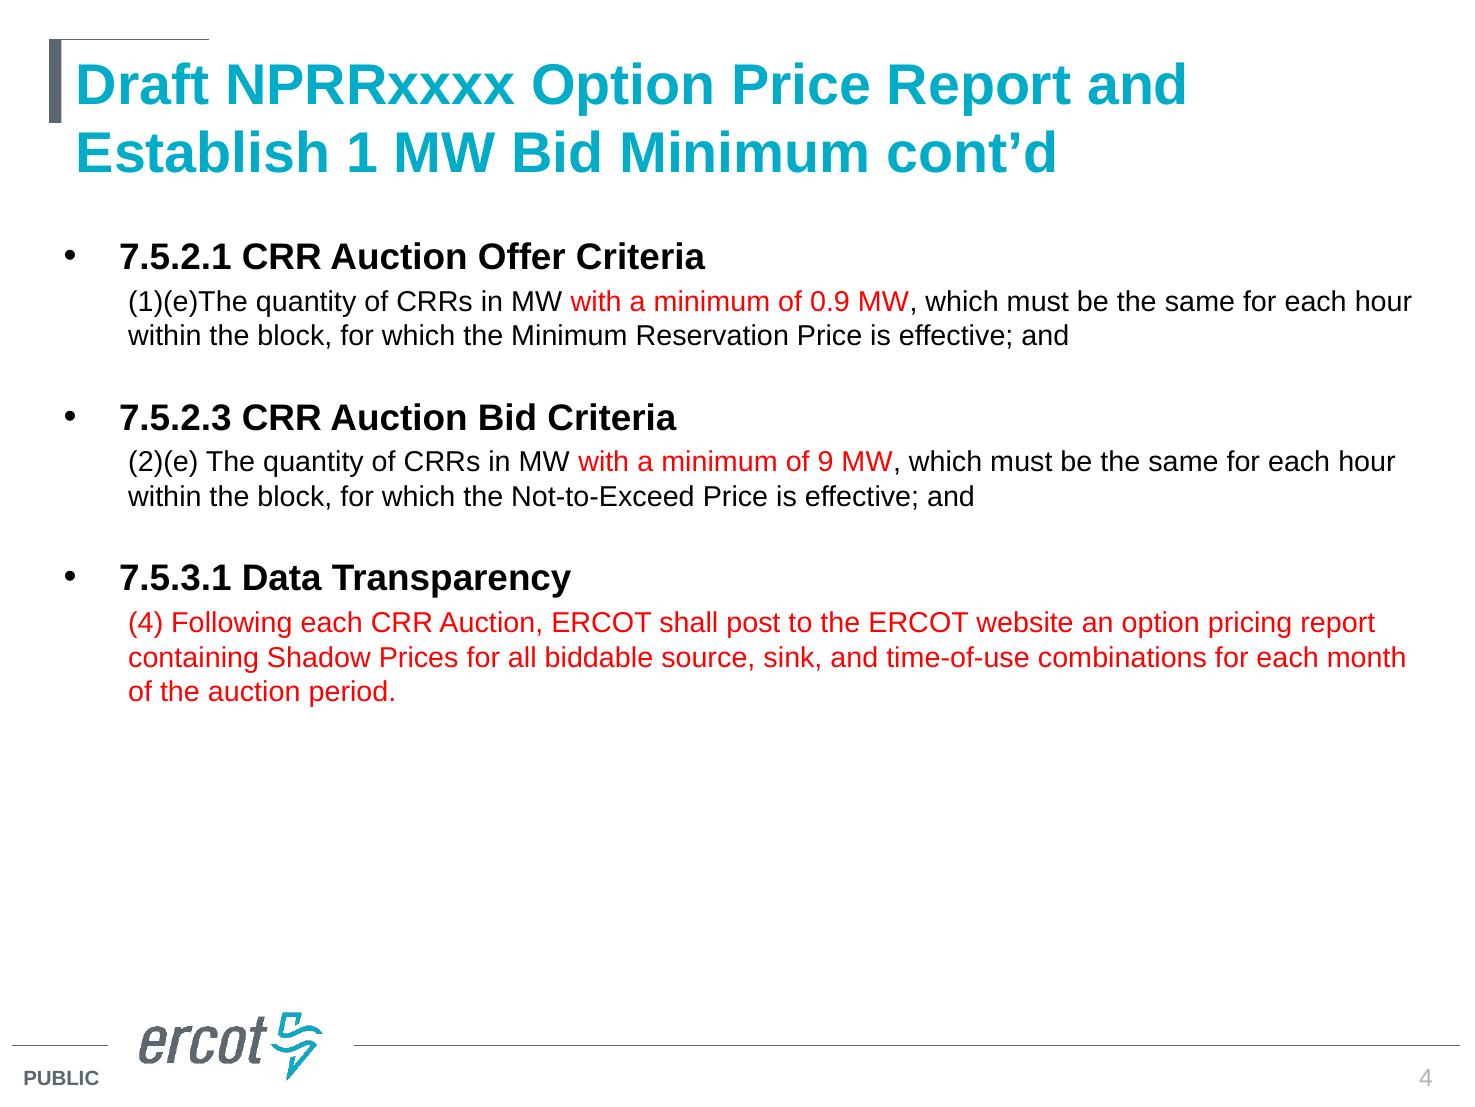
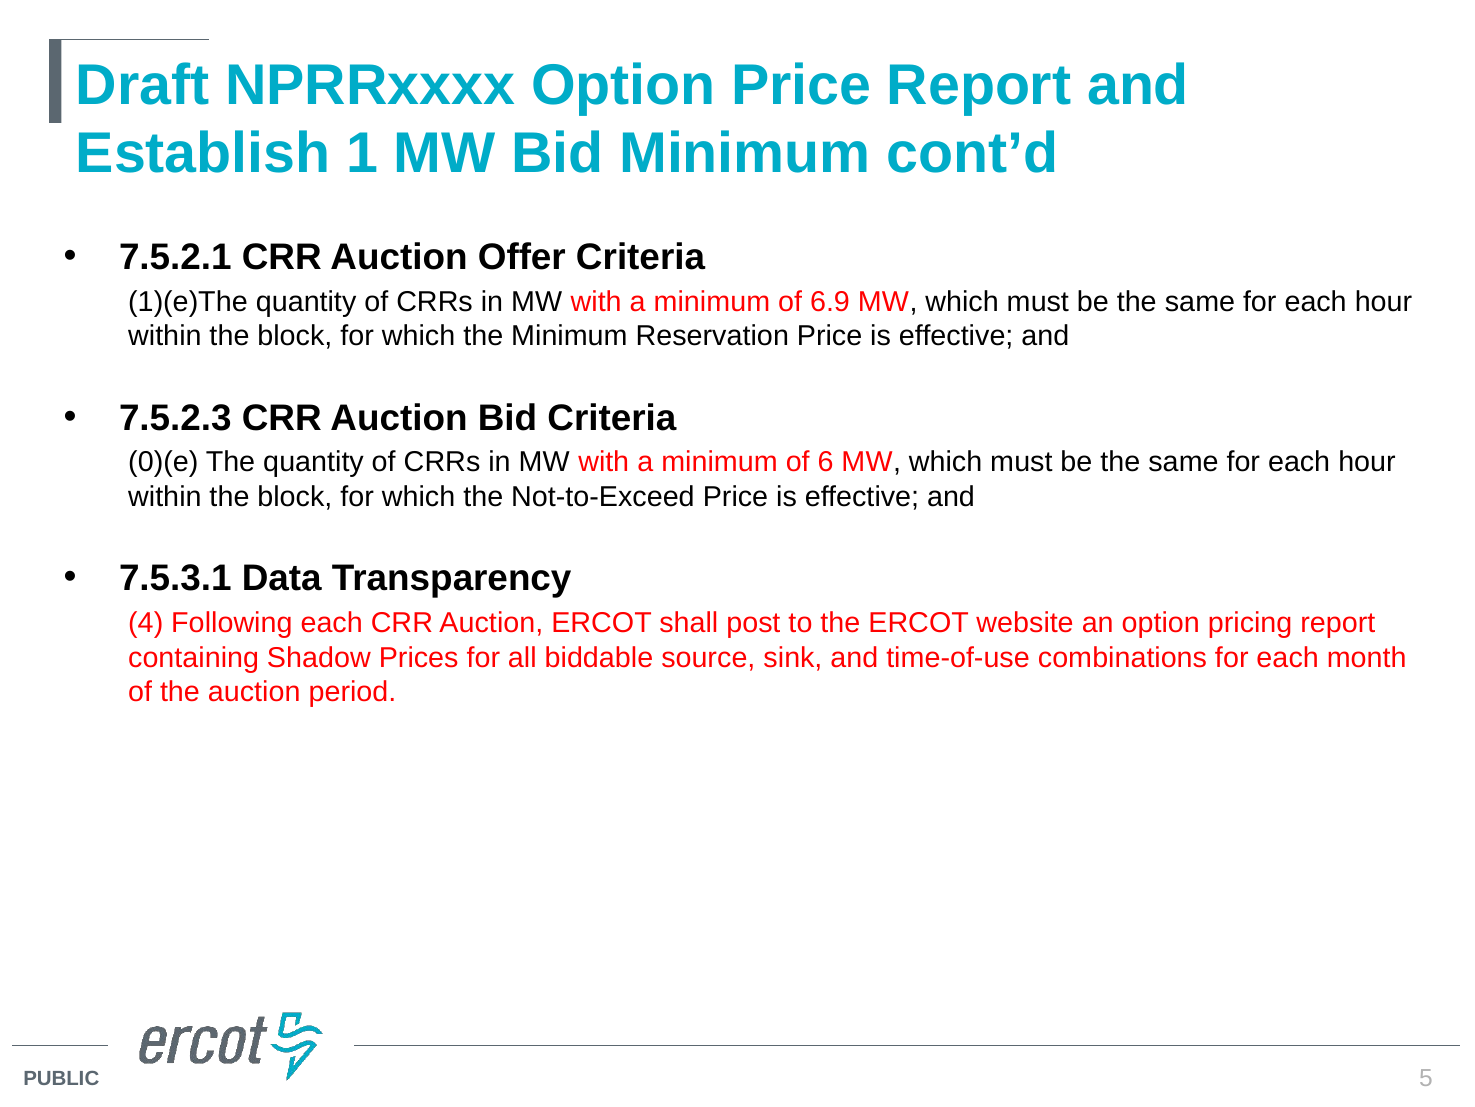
0.9: 0.9 -> 6.9
2)(e: 2)(e -> 0)(e
9: 9 -> 6
4 at (1426, 1077): 4 -> 5
